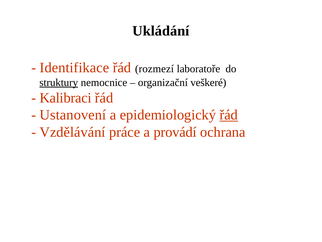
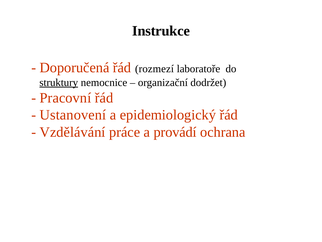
Ukládání: Ukládání -> Instrukce
Identifikace: Identifikace -> Doporučená
veškeré: veškeré -> dodržet
Kalibraci: Kalibraci -> Pracovní
řád at (229, 115) underline: present -> none
